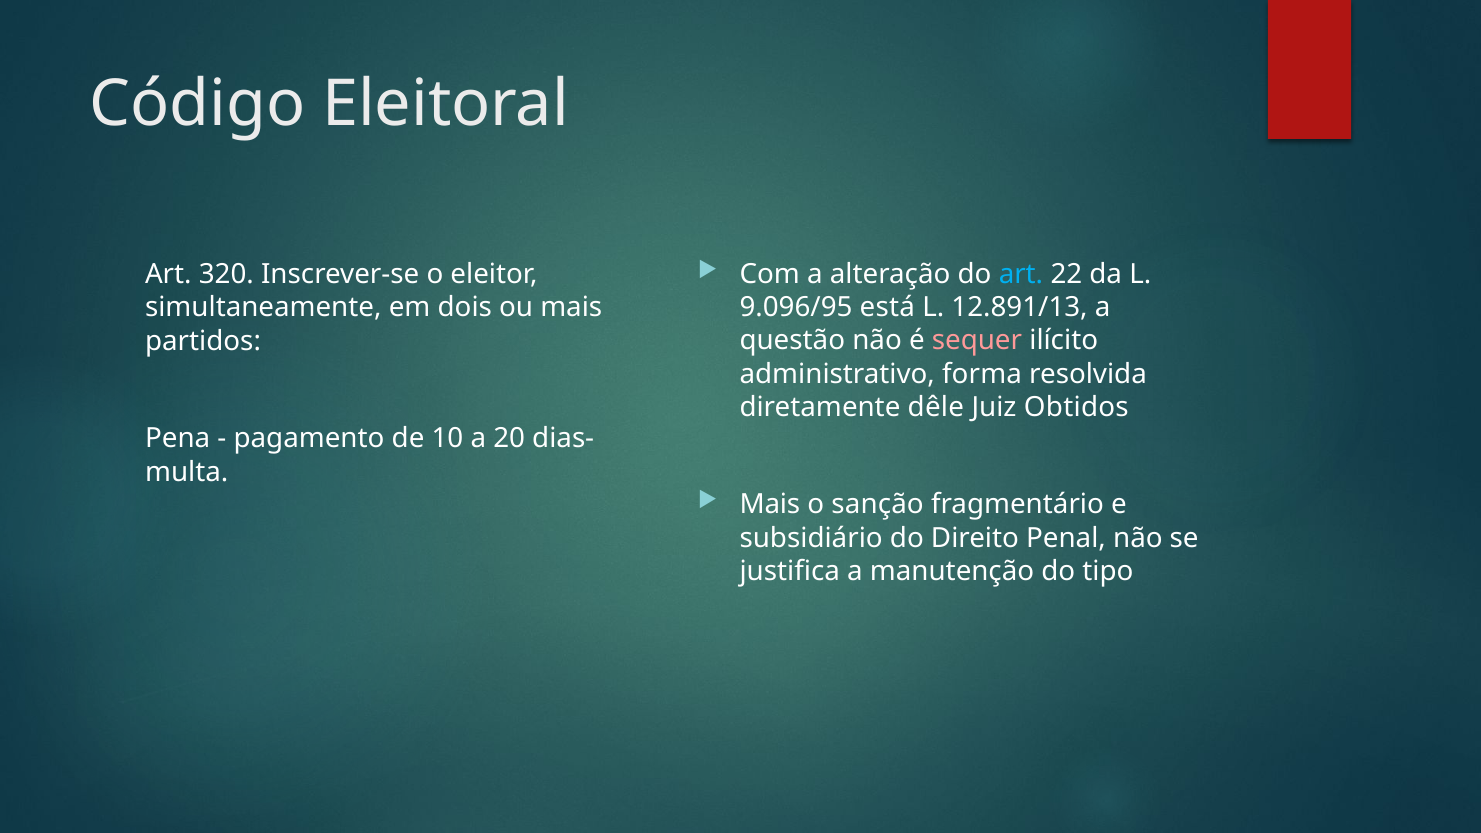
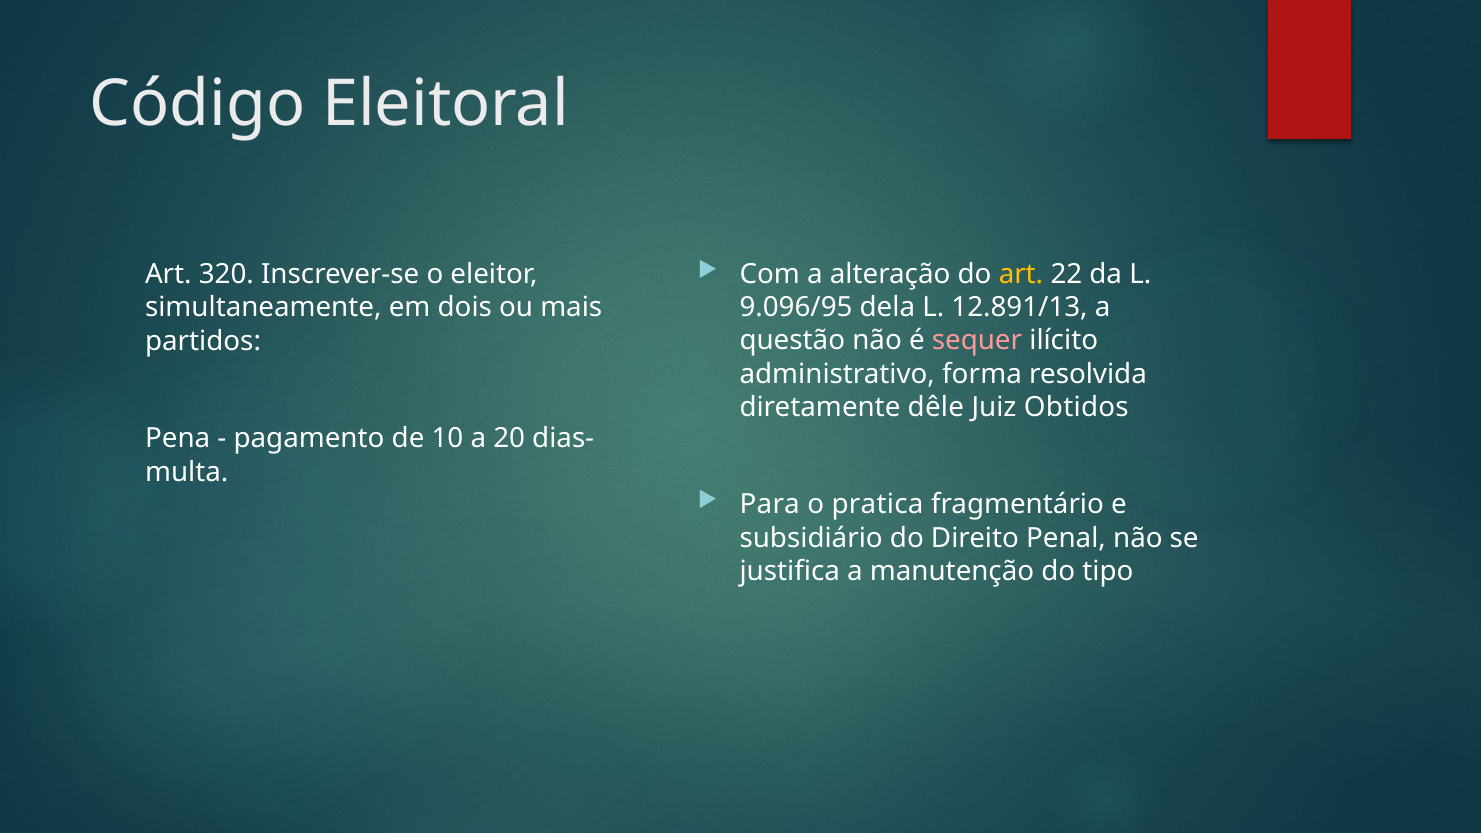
art at (1021, 274) colour: light blue -> yellow
está: está -> dela
Mais at (770, 505): Mais -> Para
sanção: sanção -> pratica
